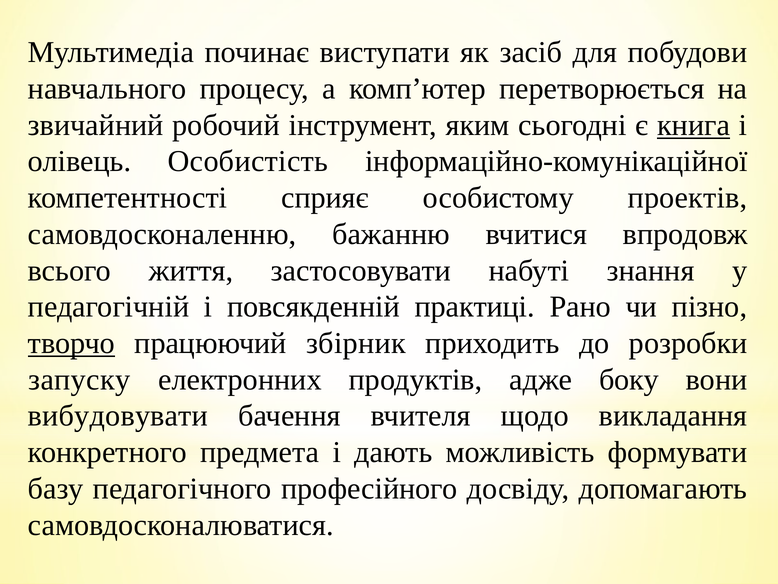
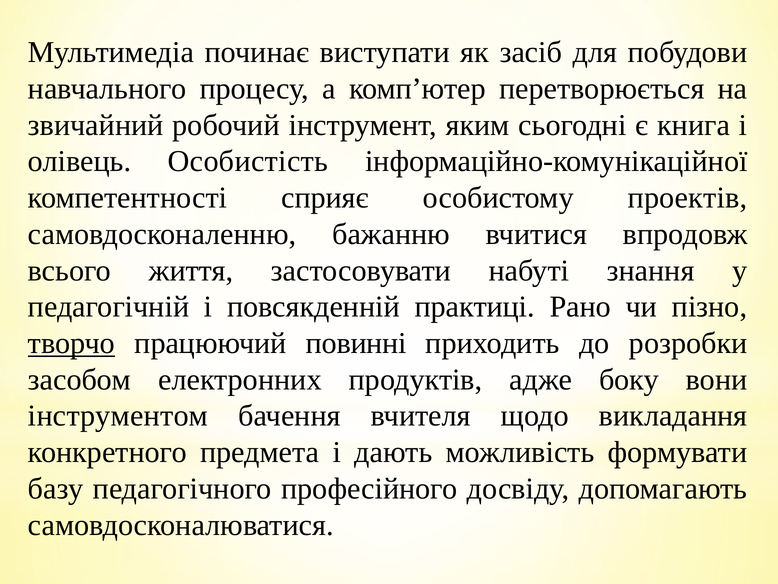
книга underline: present -> none
збірник: збірник -> повинні
запуску: запуску -> засобом
вибудовувати: вибудовувати -> інструментом
